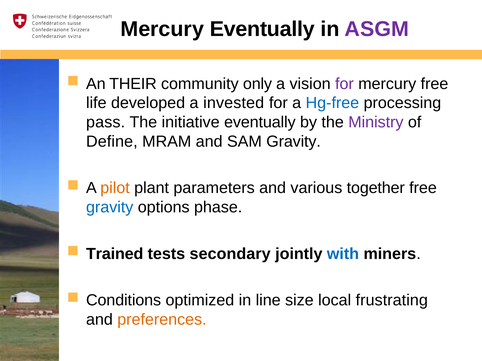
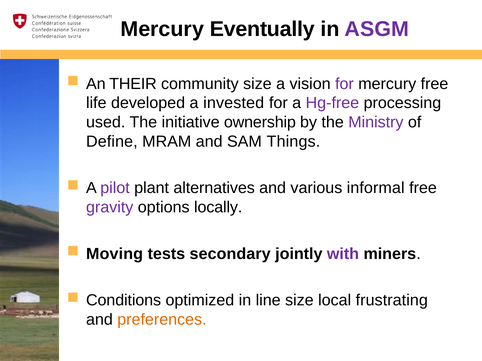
community only: only -> size
Hg-free colour: blue -> purple
pass: pass -> used
initiative eventually: eventually -> ownership
SAM Gravity: Gravity -> Things
pilot colour: orange -> purple
parameters: parameters -> alternatives
together: together -> informal
gravity at (110, 208) colour: blue -> purple
phase: phase -> locally
Trained: Trained -> Moving
with colour: blue -> purple
